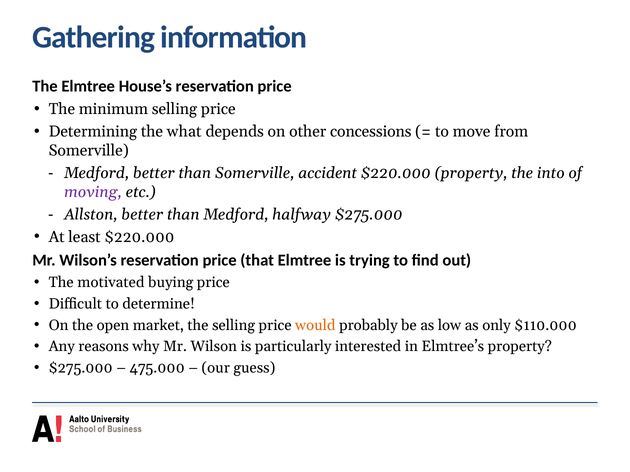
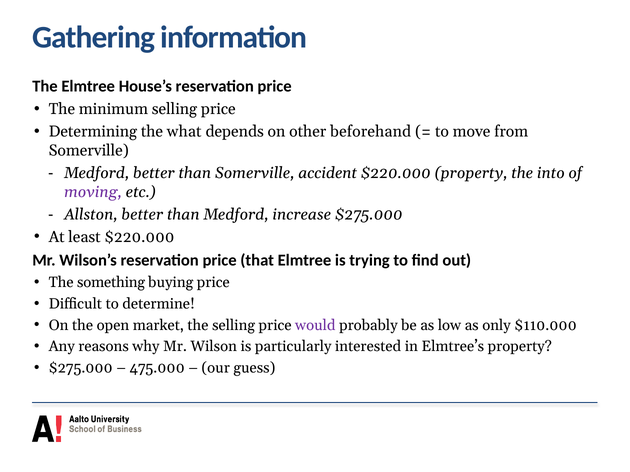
concessions: concessions -> beforehand
halfway: halfway -> increase
motivated: motivated -> something
would colour: orange -> purple
